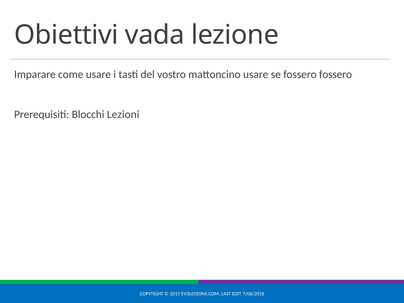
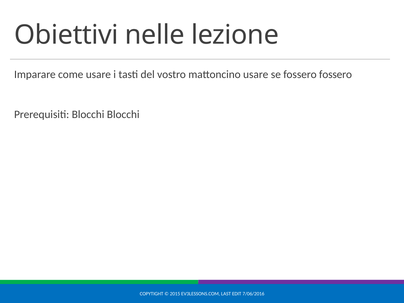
vada: vada -> nelle
Blocchi Lezioni: Lezioni -> Blocchi
